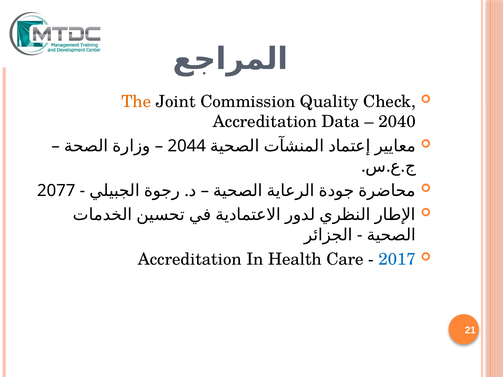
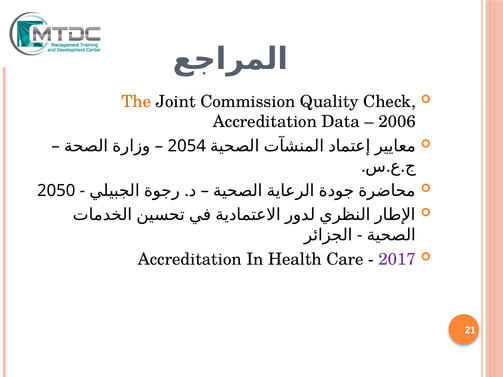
2040: 2040 -> 2006
2044: 2044 -> 2054
2077: 2077 -> 2050
2017 colour: blue -> purple
